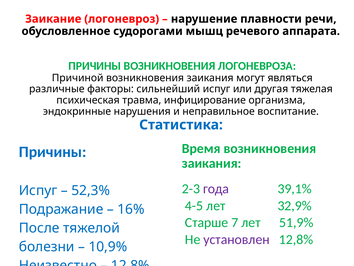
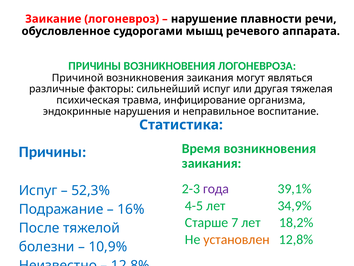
32,9%: 32,9% -> 34,9%
51,9%: 51,9% -> 18,2%
установлен colour: purple -> orange
